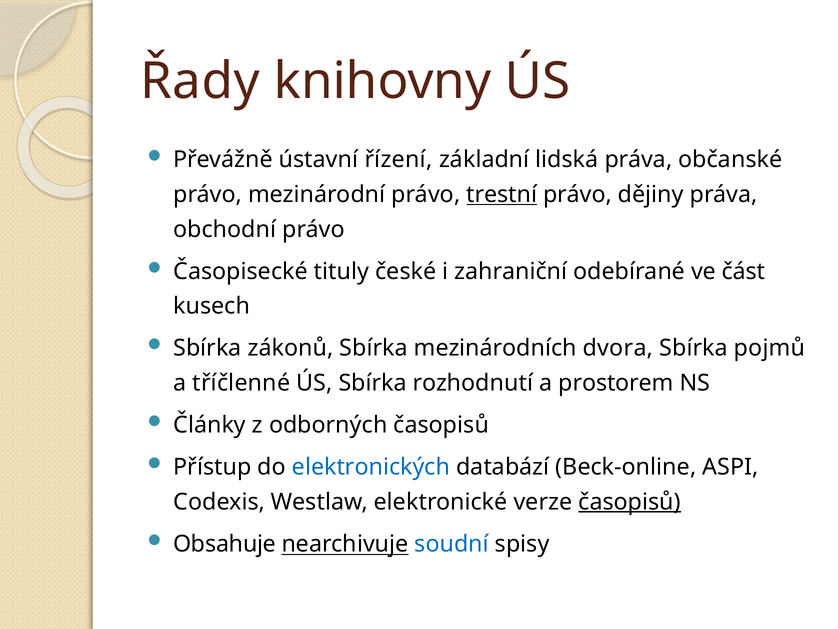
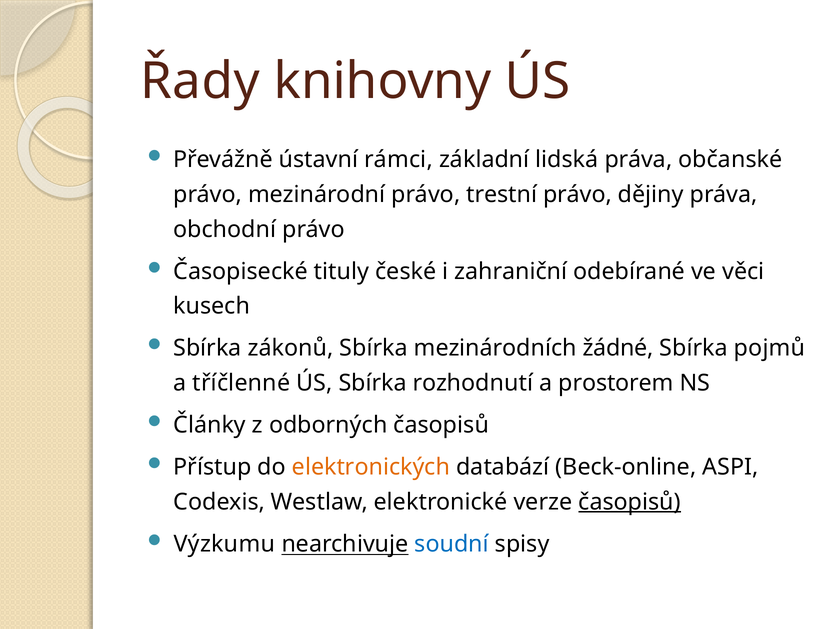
řízení: řízení -> rámci
trestní underline: present -> none
část: část -> věci
dvora: dvora -> žádné
elektronických colour: blue -> orange
Obsahuje: Obsahuje -> Výzkumu
